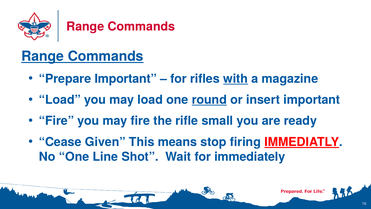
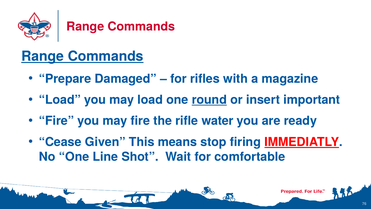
Prepare Important: Important -> Damaged
with underline: present -> none
small: small -> water
immediately: immediately -> comfortable
